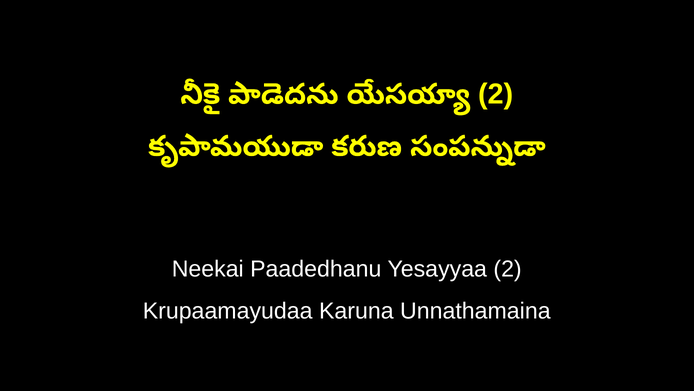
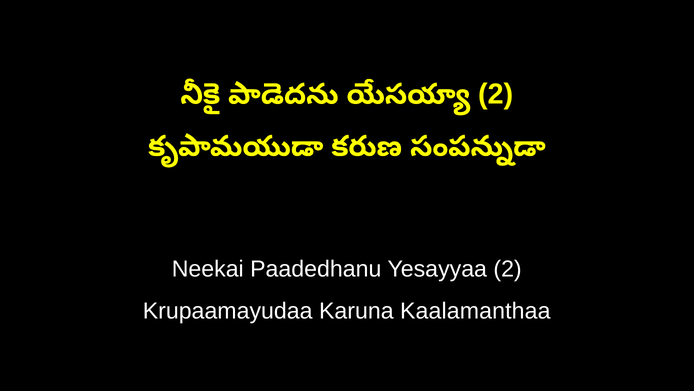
Unnathamaina: Unnathamaina -> Kaalamanthaa
